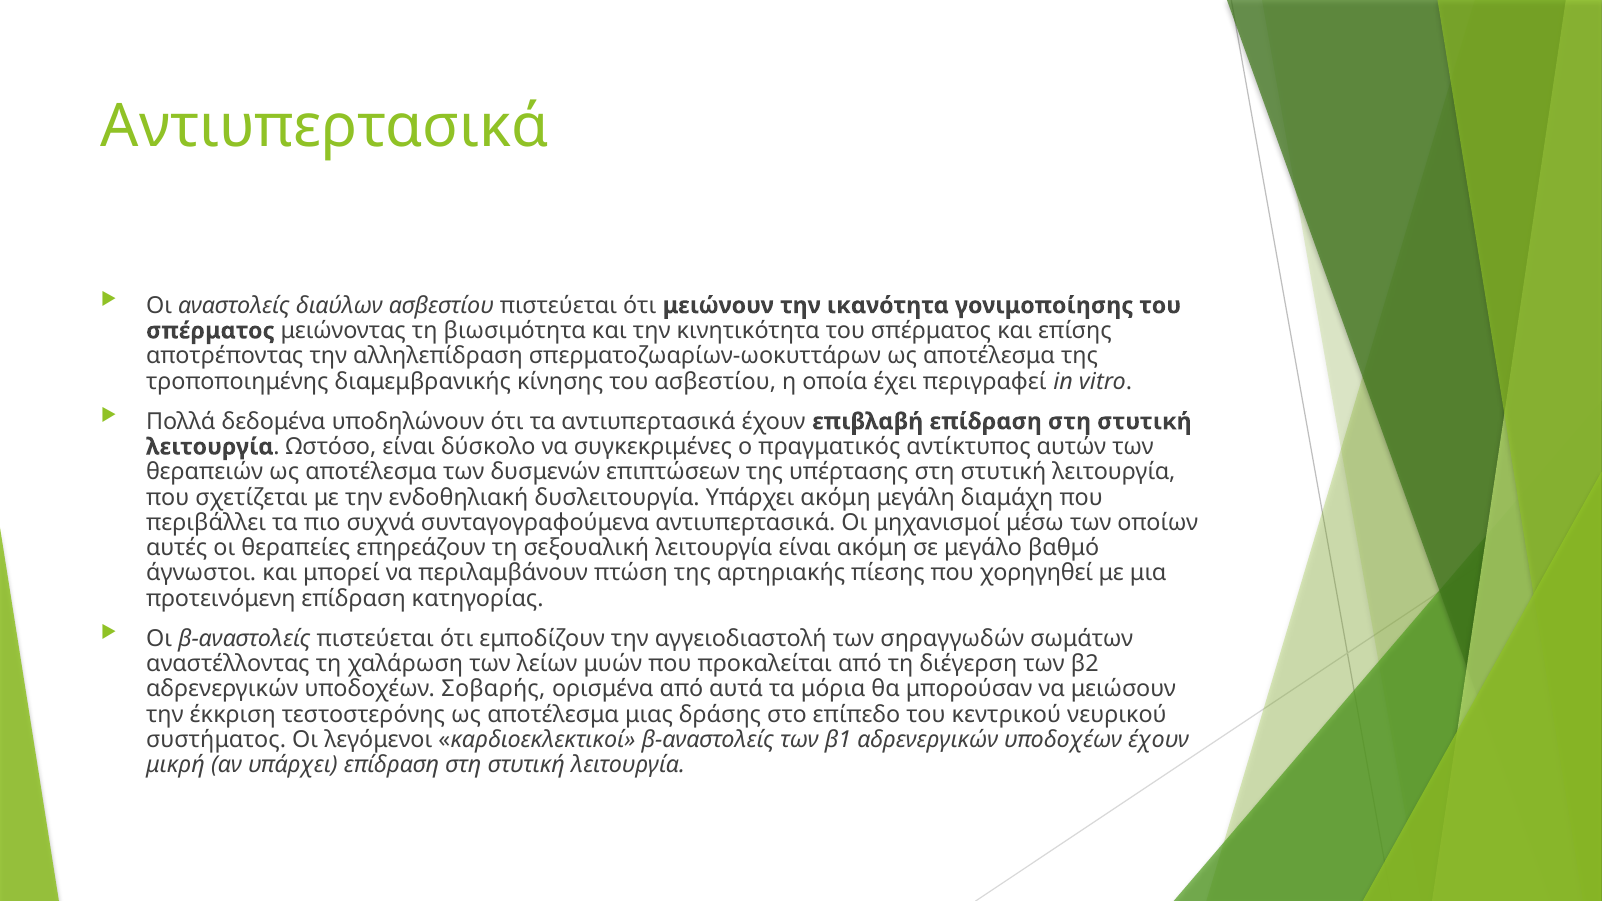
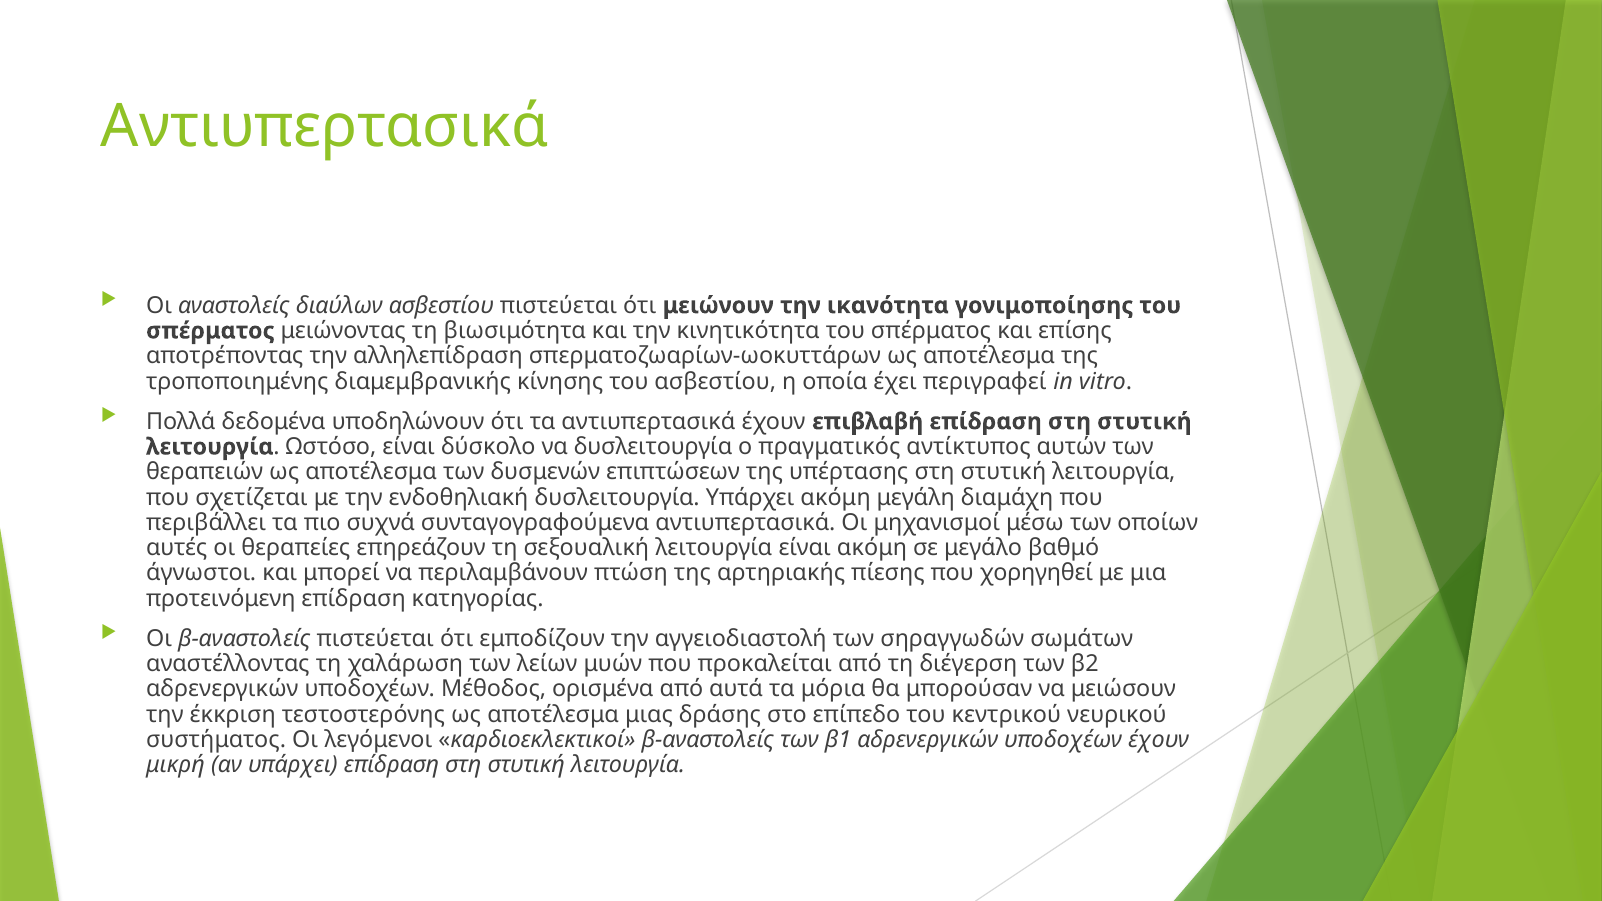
να συγκεκριμένες: συγκεκριμένες -> δυσλειτουργία
Σοβαρής: Σοβαρής -> Μέθοδος
